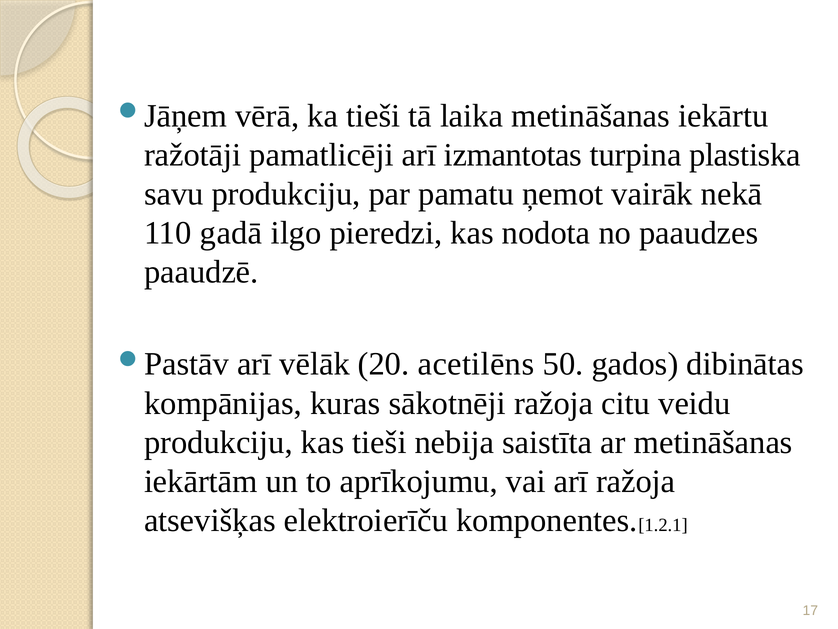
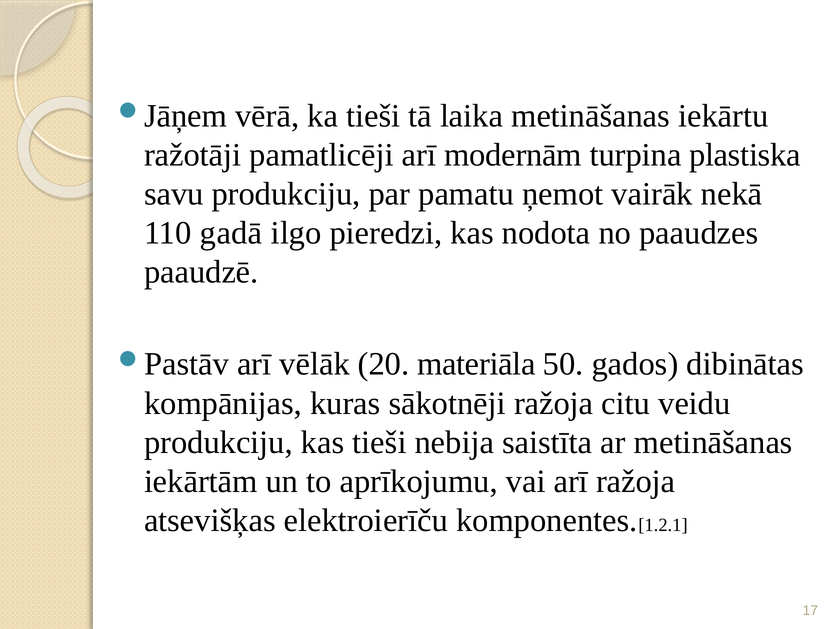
izmantotas: izmantotas -> modernām
acetilēns: acetilēns -> materiāla
